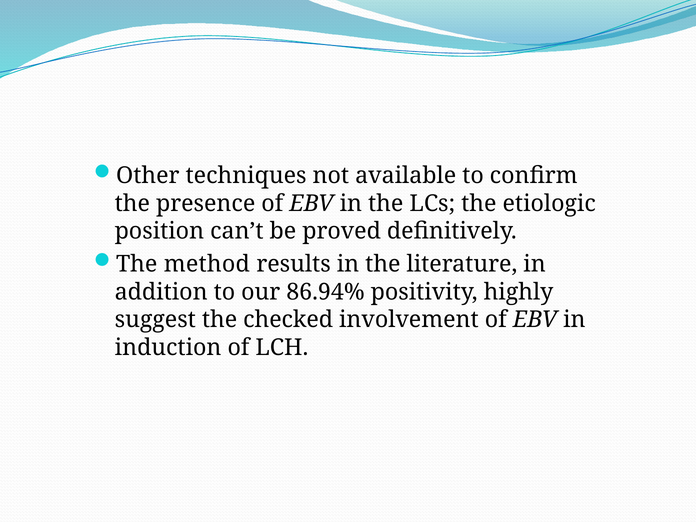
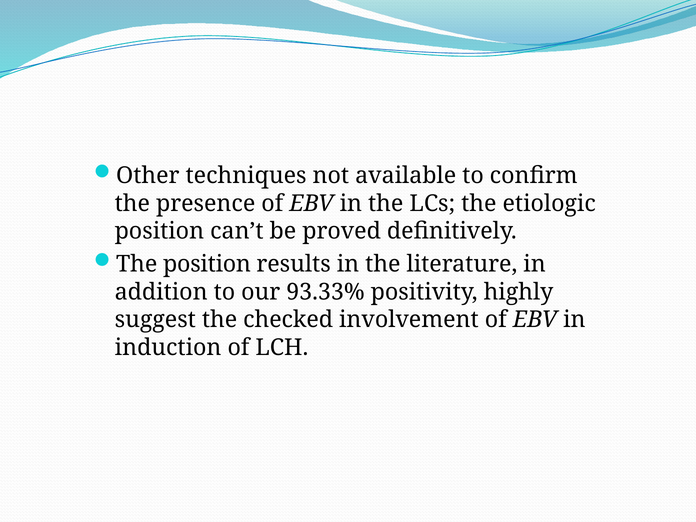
The method: method -> position
86.94%: 86.94% -> 93.33%
